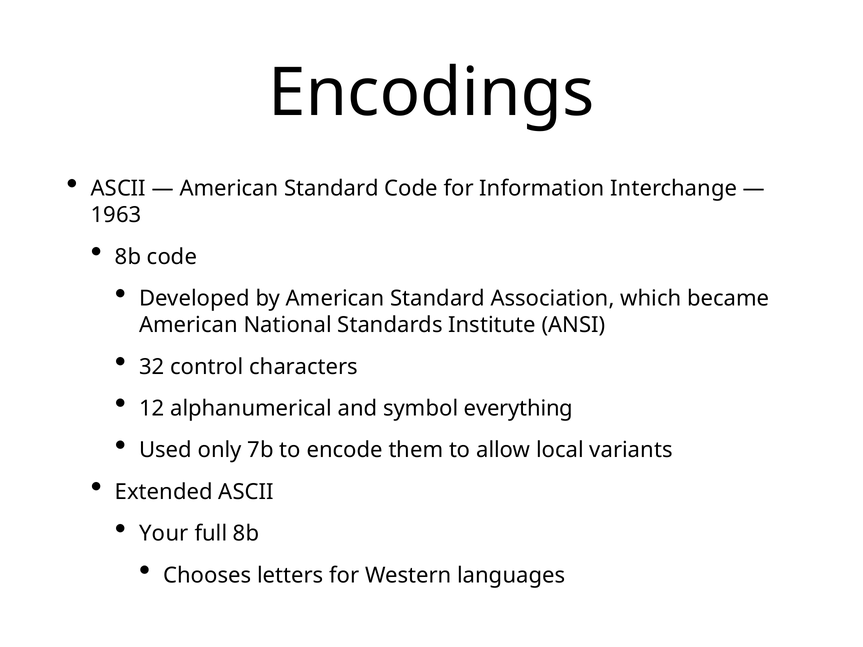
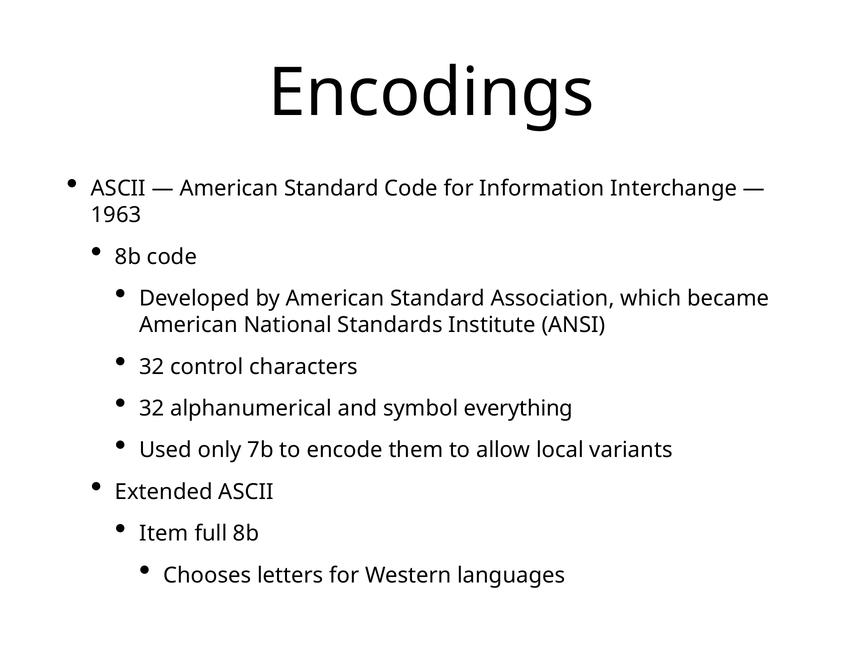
12 at (152, 409): 12 -> 32
Your: Your -> Item
